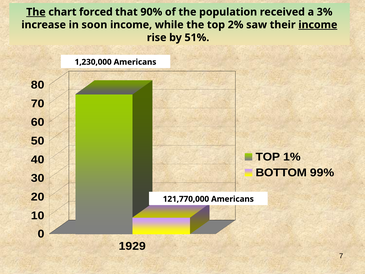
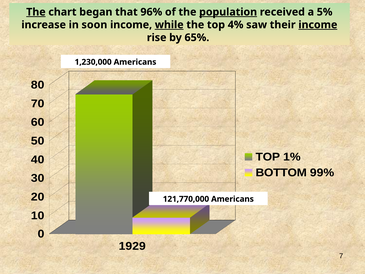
forced: forced -> began
90%: 90% -> 96%
population underline: none -> present
3%: 3% -> 5%
while underline: none -> present
2%: 2% -> 4%
51%: 51% -> 65%
